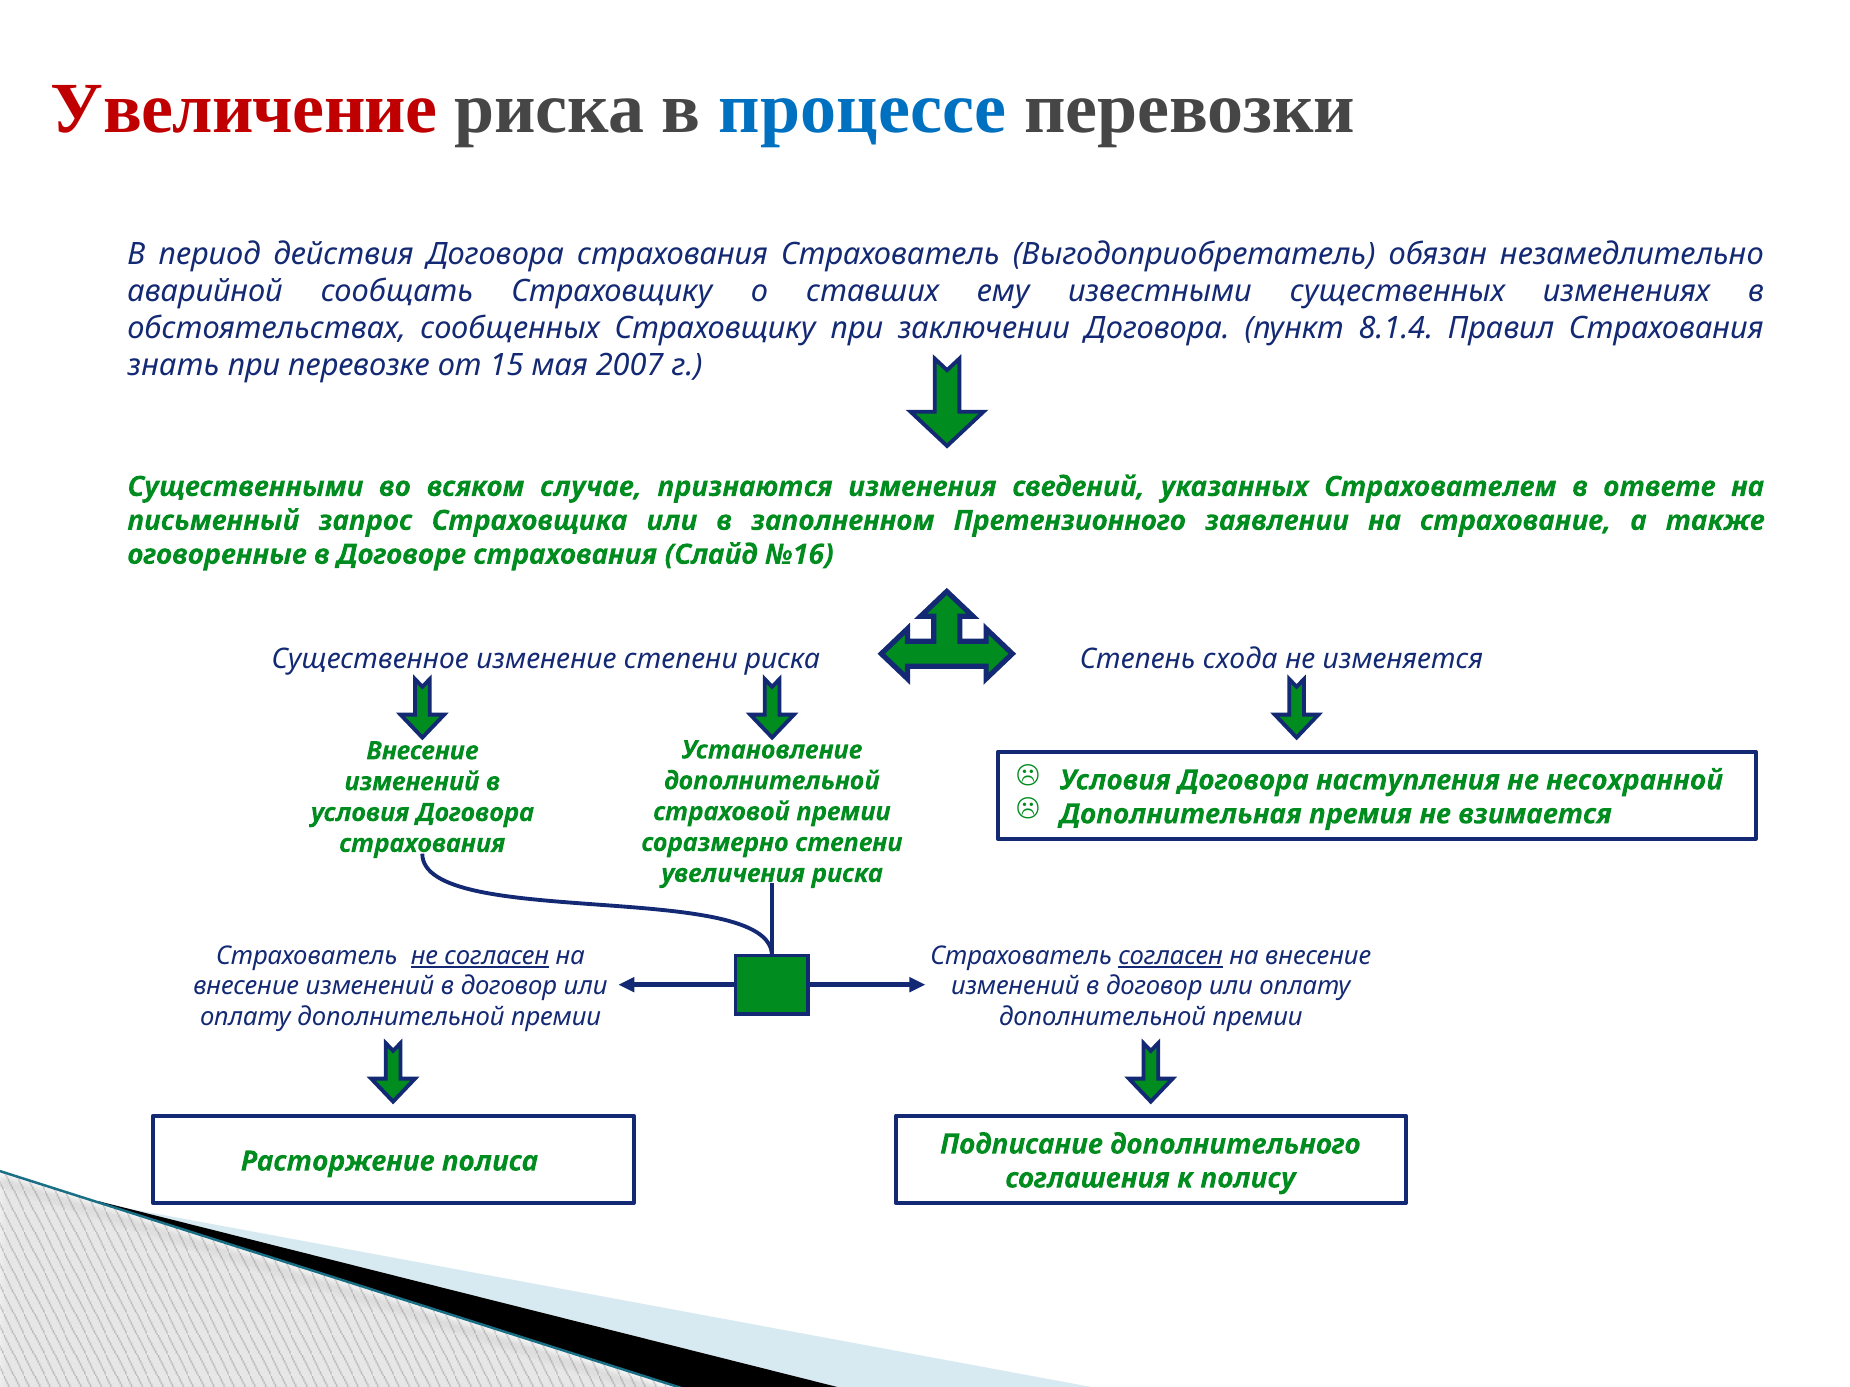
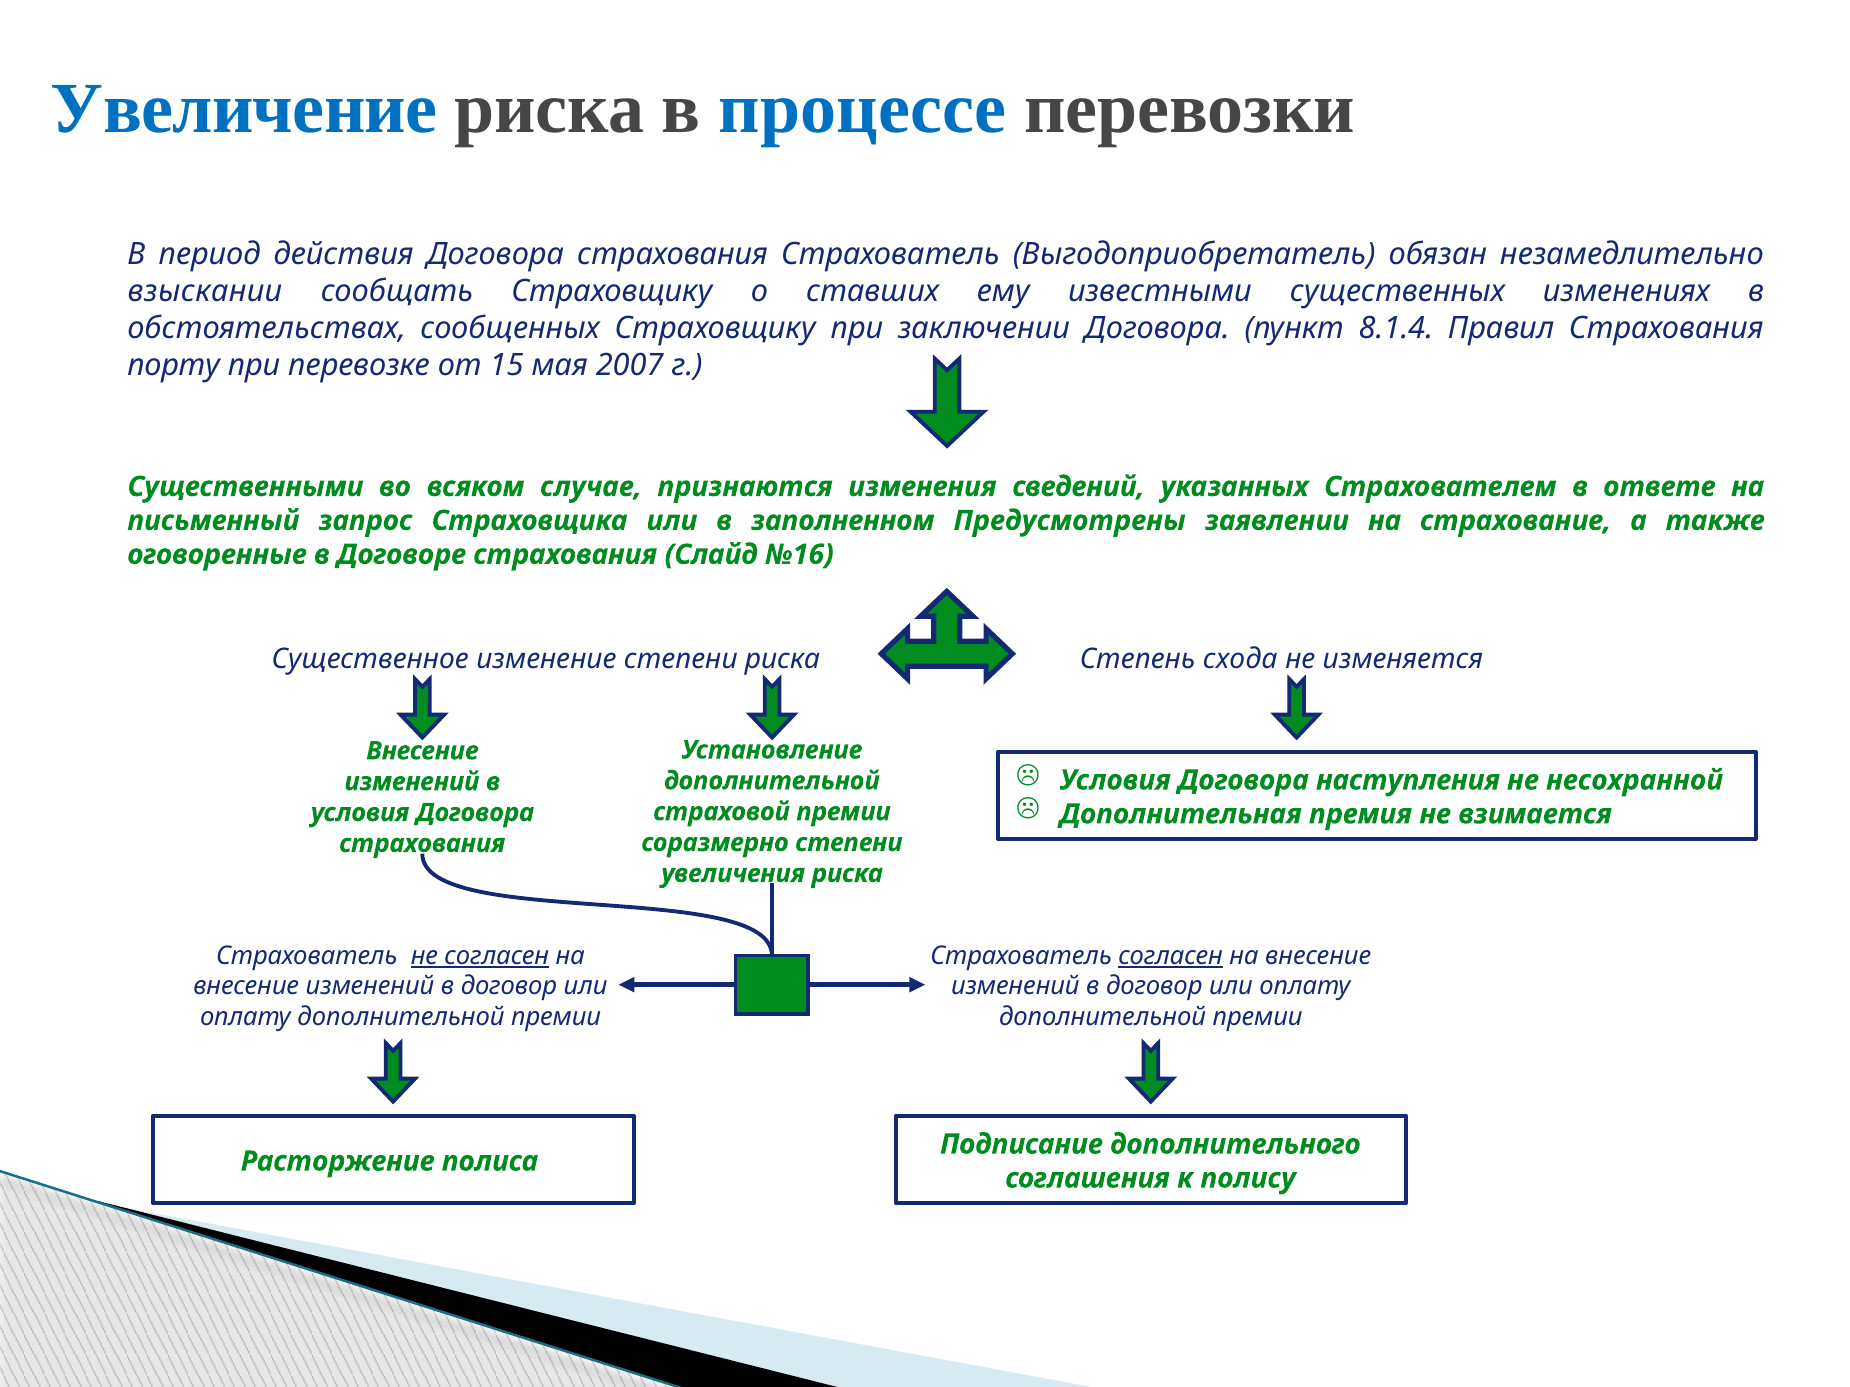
Увеличение colour: red -> blue
аварийной: аварийной -> взыскании
знать: знать -> порту
Претензионного: Претензионного -> Предусмотрены
